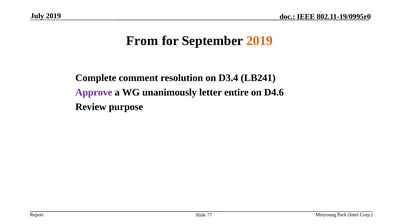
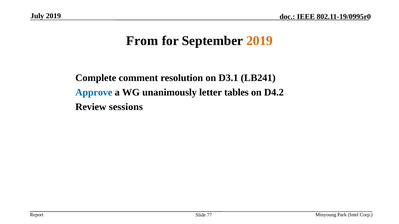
D3.4: D3.4 -> D3.1
Approve colour: purple -> blue
entire: entire -> tables
D4.6: D4.6 -> D4.2
purpose: purpose -> sessions
